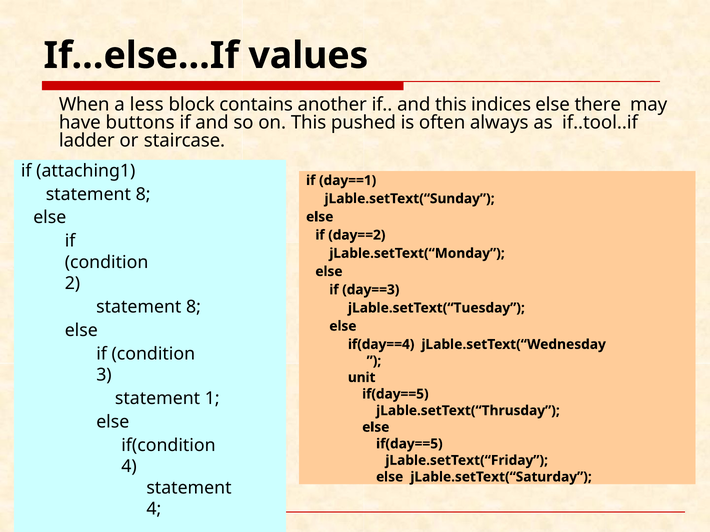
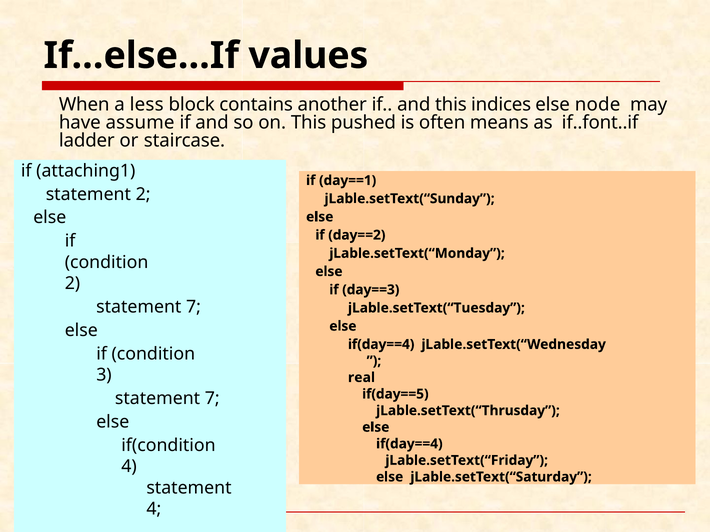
there: there -> node
buttons: buttons -> assume
always: always -> means
if..tool..if: if..tool..if -> if..font..if
8 at (143, 194): 8 -> 2
8 at (193, 307): 8 -> 7
unit: unit -> real
1 at (212, 399): 1 -> 7
if(day==5 at (409, 444): if(day==5 -> if(day==4
